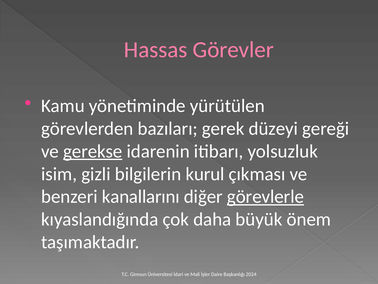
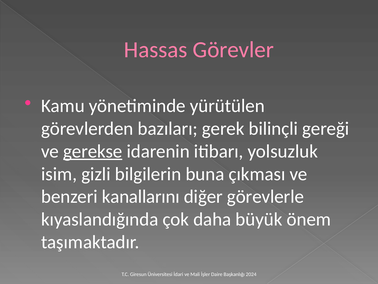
düzeyi: düzeyi -> bilinçli
kurul: kurul -> buna
görevlerle underline: present -> none
